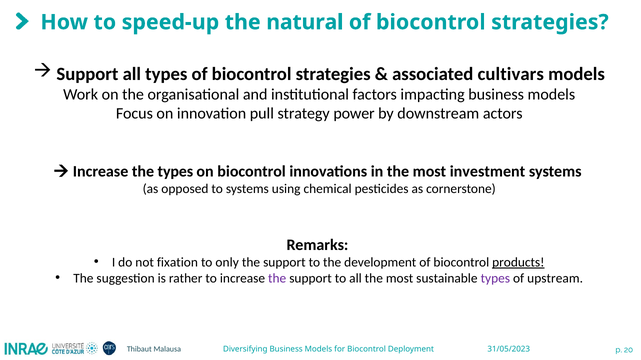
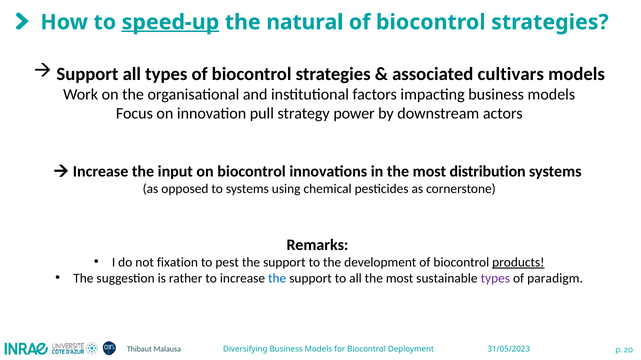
speed-up underline: none -> present
the types: types -> input
investment: investment -> distribution
only: only -> pest
the at (277, 279) colour: purple -> blue
upstream: upstream -> paradigm
